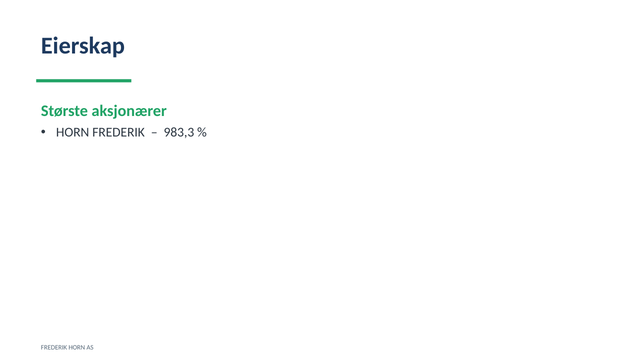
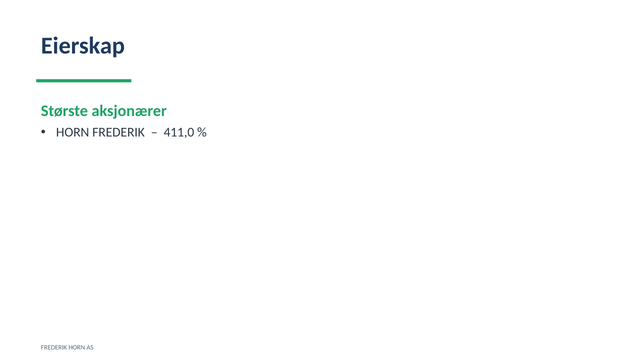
983,3: 983,3 -> 411,0
